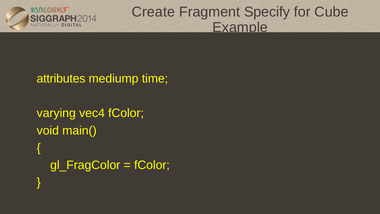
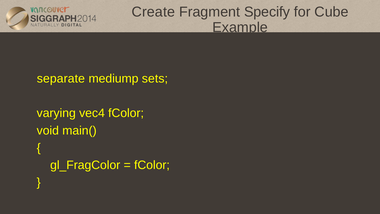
attributes: attributes -> separate
time: time -> sets
